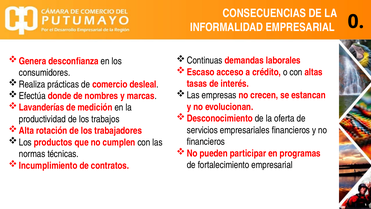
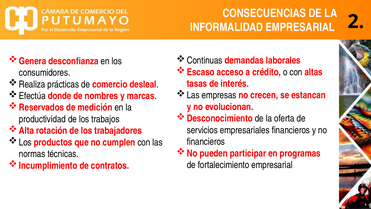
0: 0 -> 2
Lavanderías: Lavanderías -> Reservados
